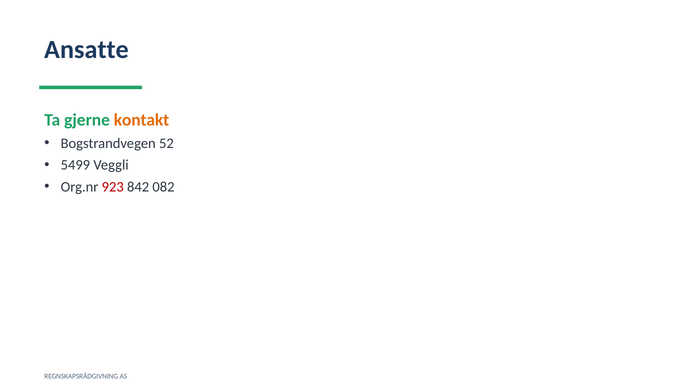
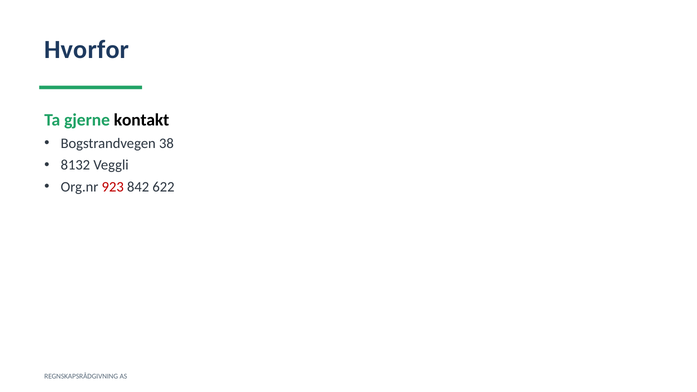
Ansatte: Ansatte -> Hvorfor
kontakt colour: orange -> black
52: 52 -> 38
5499: 5499 -> 8132
082: 082 -> 622
